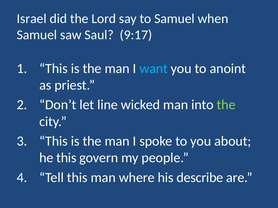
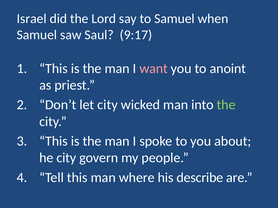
want colour: light blue -> pink
let line: line -> city
he this: this -> city
